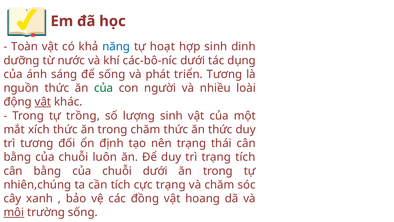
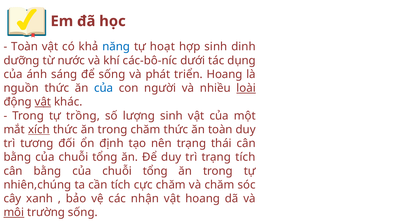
triển Tương: Tương -> Hoang
của at (104, 88) colour: green -> blue
loài underline: none -> present
xích underline: none -> present
ăn thức: thức -> toàn
luôn at (105, 157): luôn -> tổng
dưới at (155, 171): dưới -> tổng
cực trạng: trạng -> chăm
đồng: đồng -> nhận
